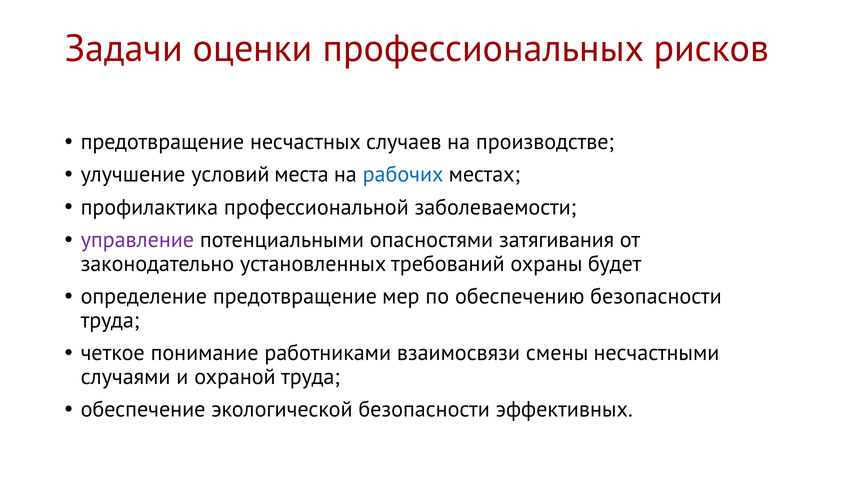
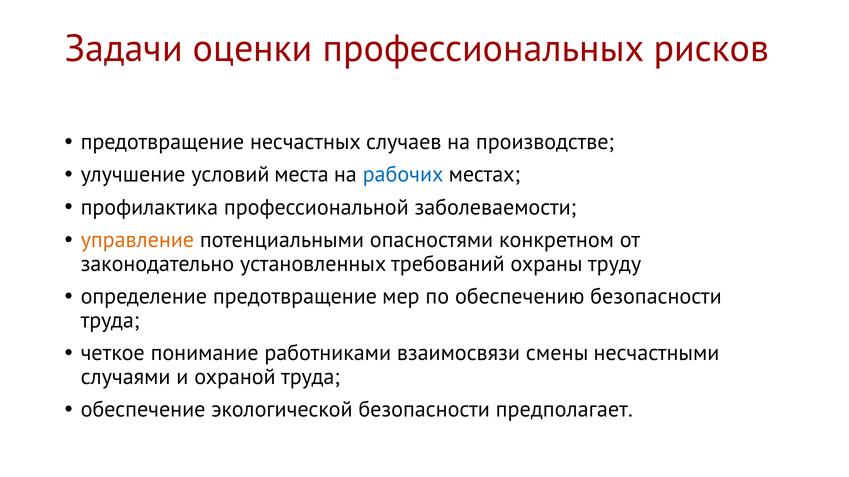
управление colour: purple -> orange
затягивания: затягивания -> конкретном
будет: будет -> труду
эффективных: эффективных -> предполагает
